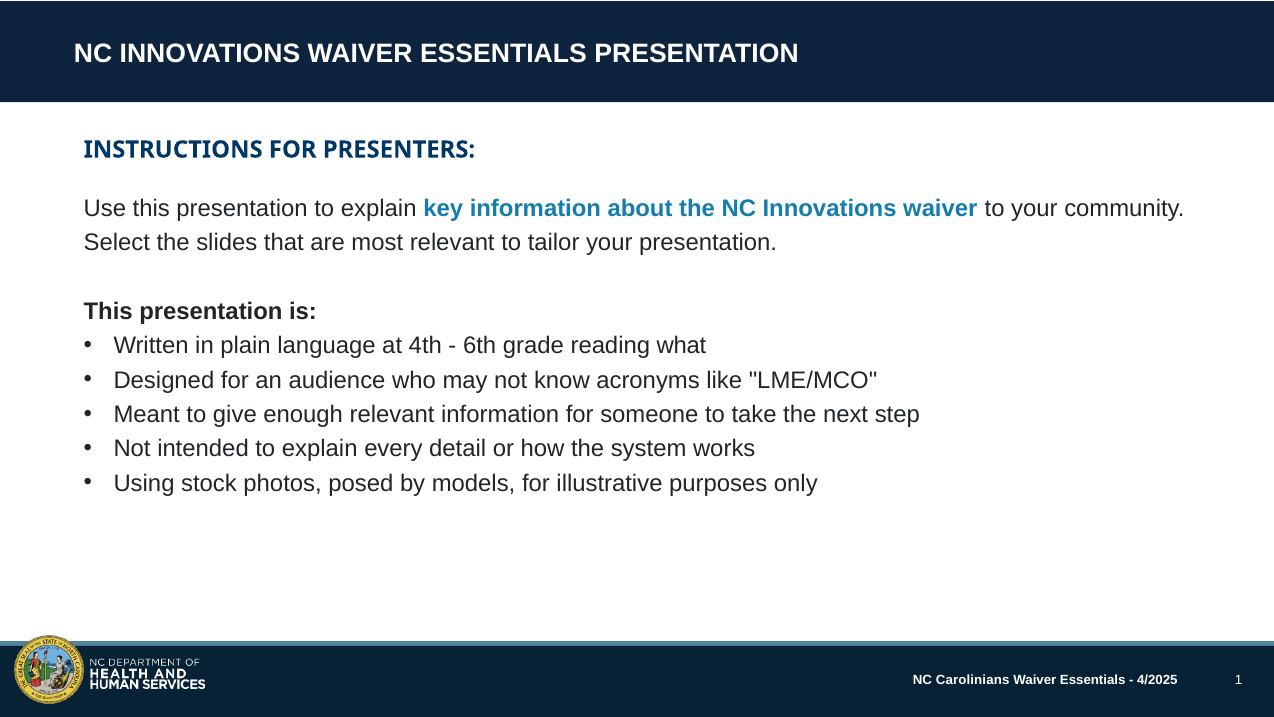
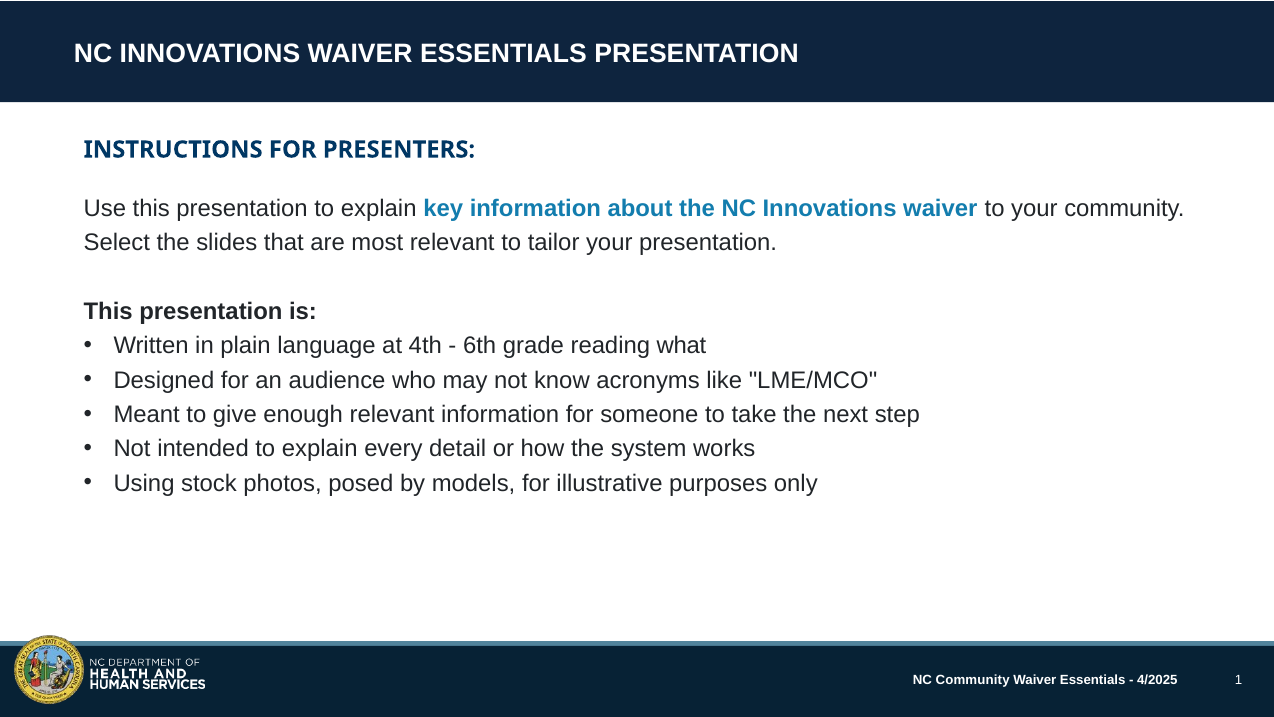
NC Carolinians: Carolinians -> Community
